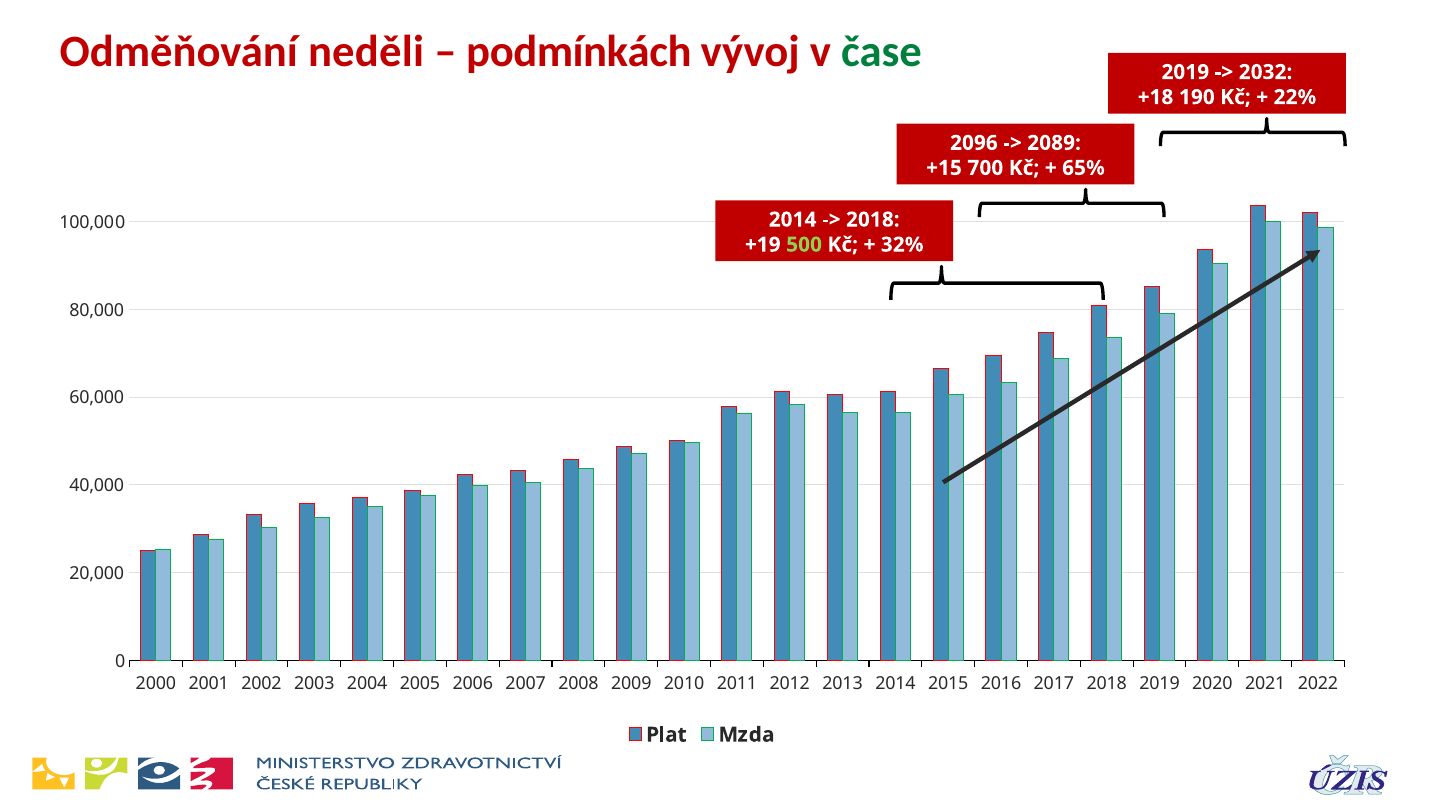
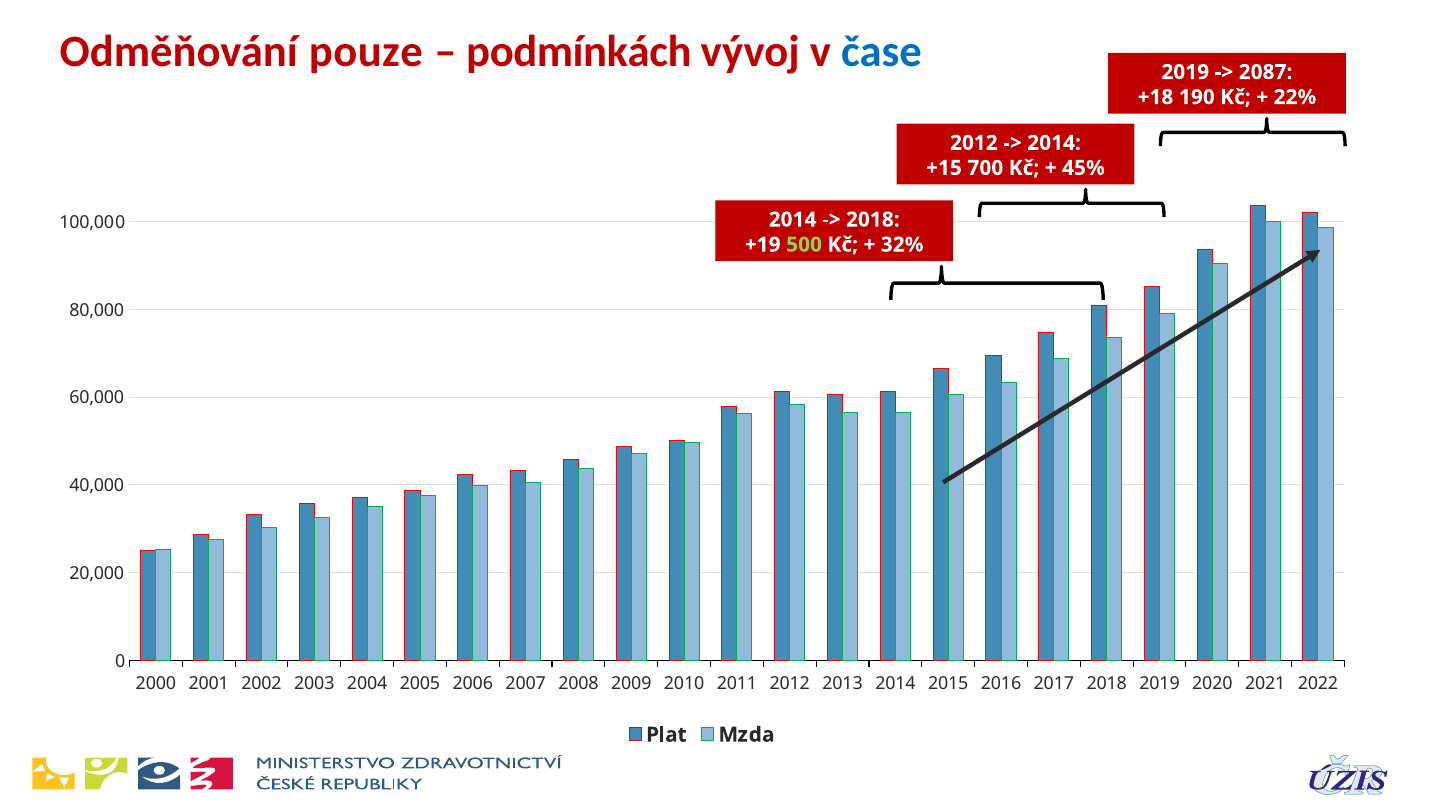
neděli: neděli -> pouze
čase colour: green -> blue
2032: 2032 -> 2087
2096 at (974, 143): 2096 -> 2012
2089 at (1054, 143): 2089 -> 2014
65%: 65% -> 45%
